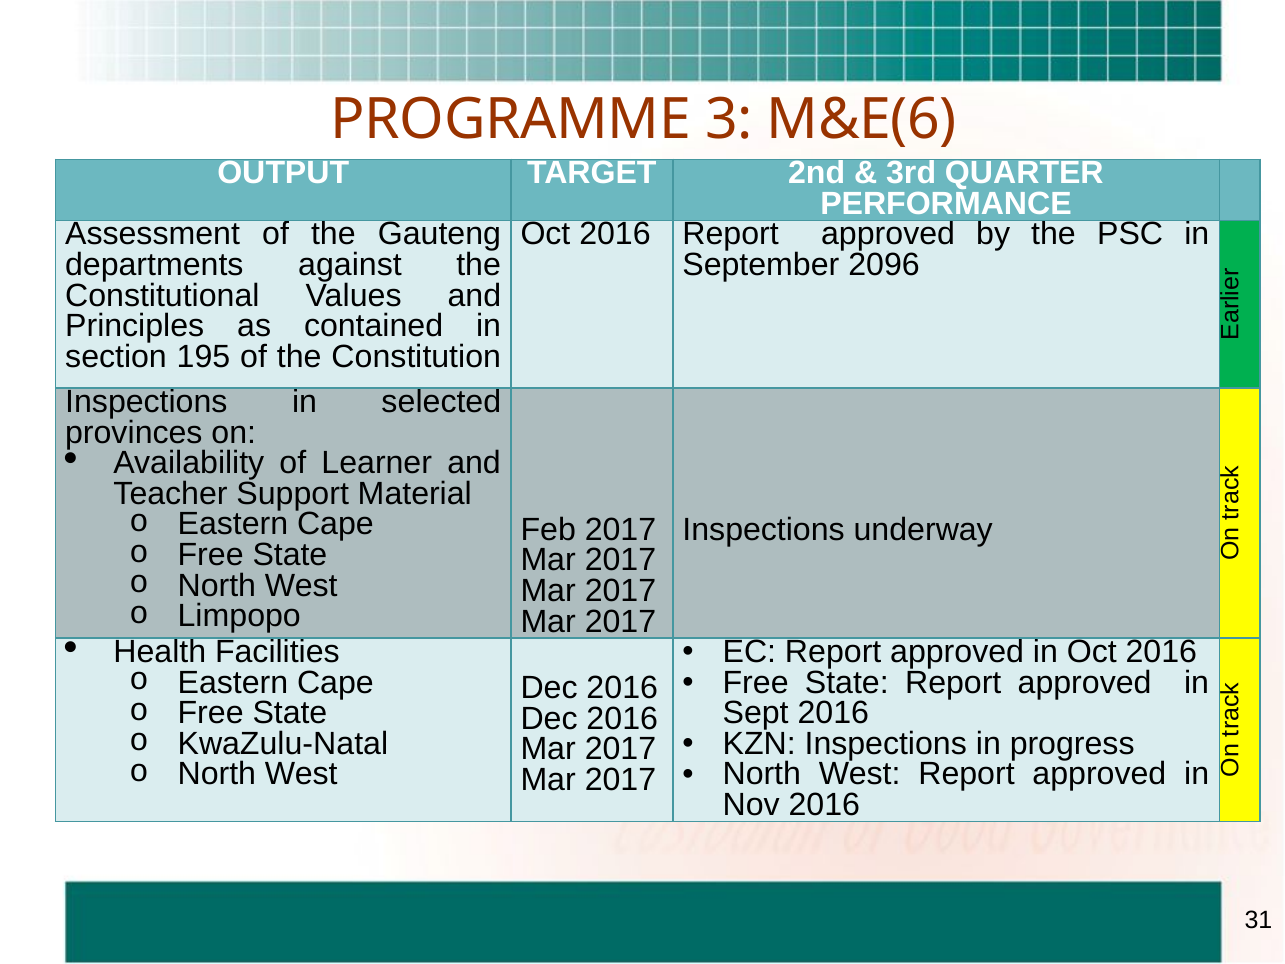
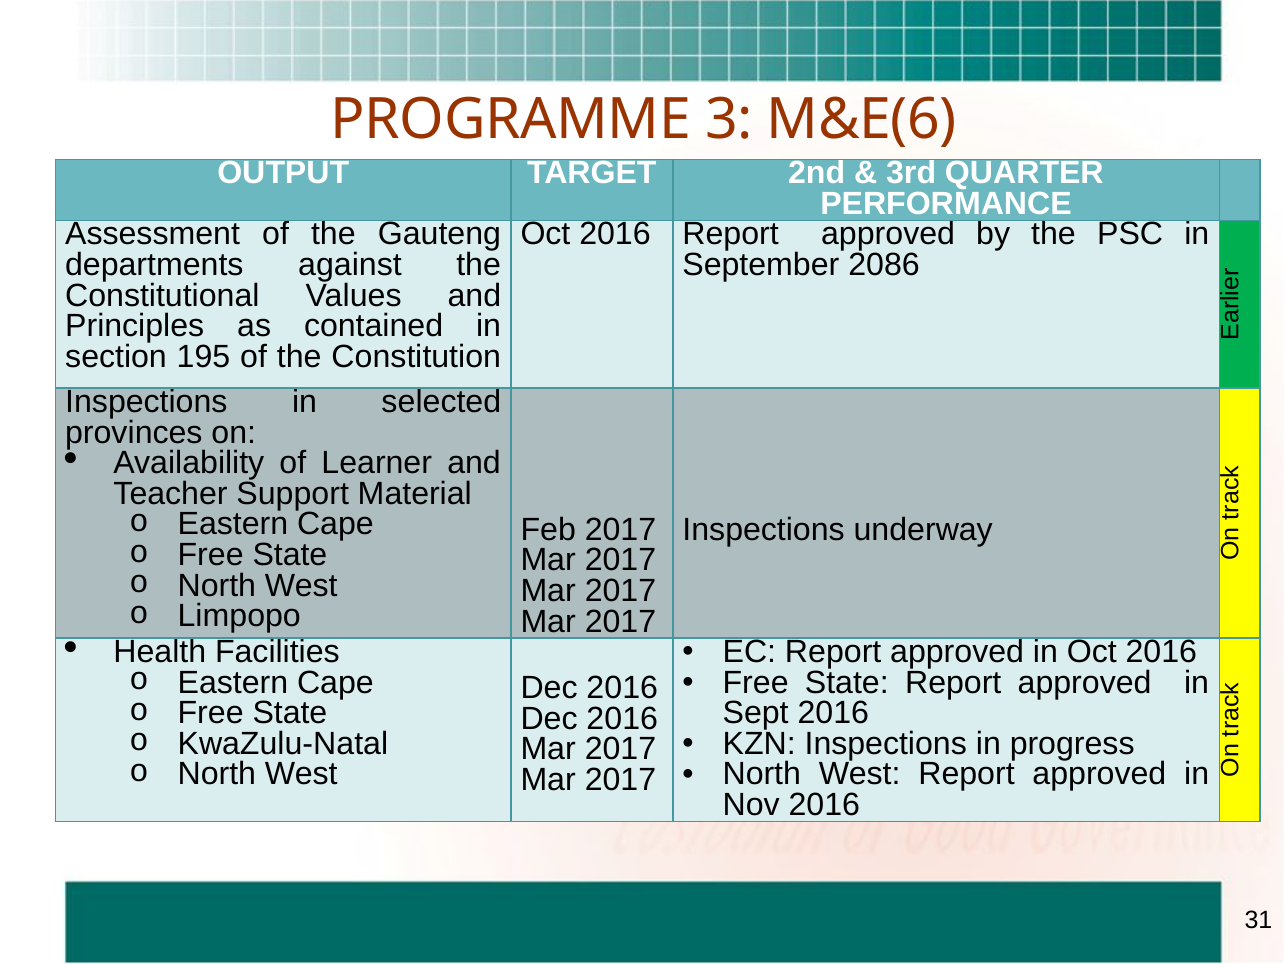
2096: 2096 -> 2086
